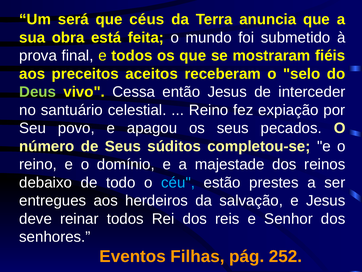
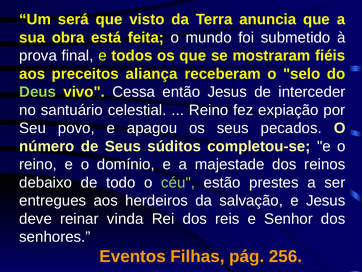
céus: céus -> visto
aceitos: aceitos -> aliança
céu colour: light blue -> light green
reinar todos: todos -> vinda
252: 252 -> 256
